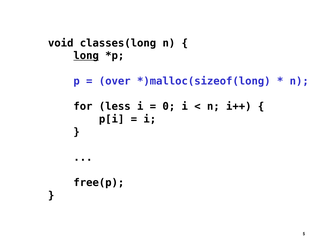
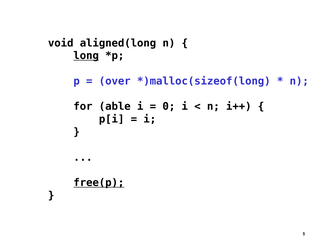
classes(long: classes(long -> aligned(long
less: less -> able
free(p underline: none -> present
